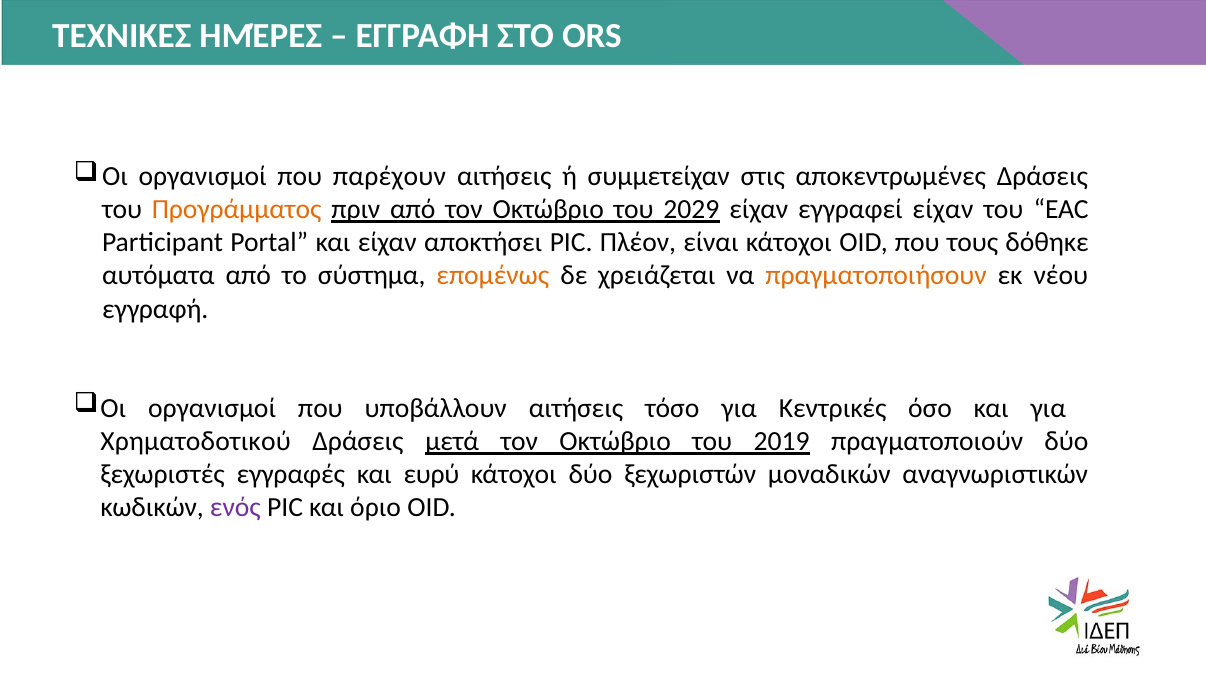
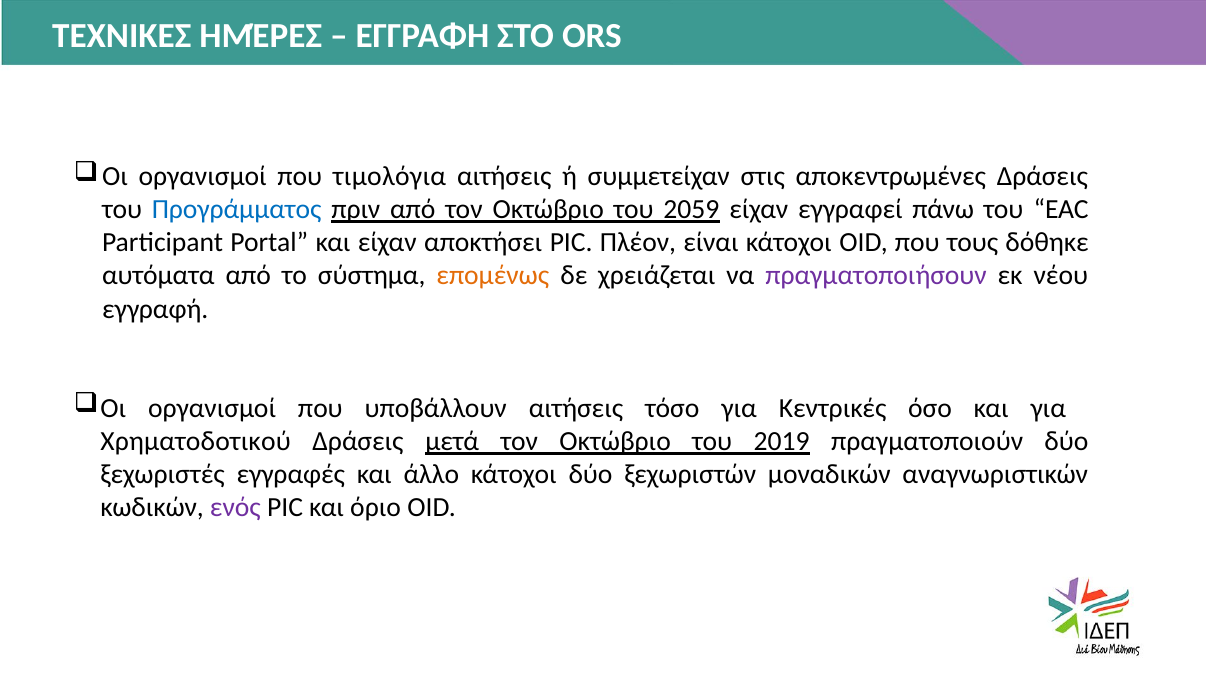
παρέχουν: παρέχουν -> τιμολόγια
Προγράμματος colour: orange -> blue
2029: 2029 -> 2059
εγγραφεί είχαν: είχαν -> πάνω
πραγματοποιήσουν colour: orange -> purple
ευρύ: ευρύ -> άλλο
